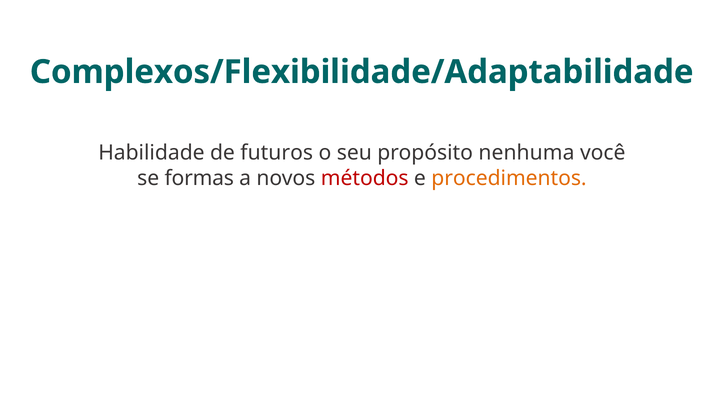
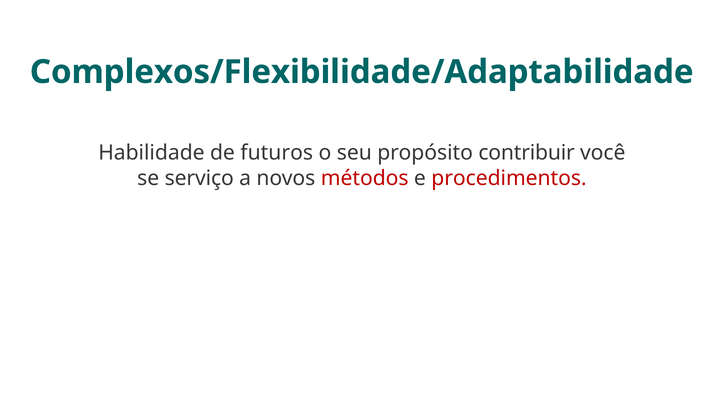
nenhuma: nenhuma -> contribuir
formas: formas -> serviço
procedimentos colour: orange -> red
